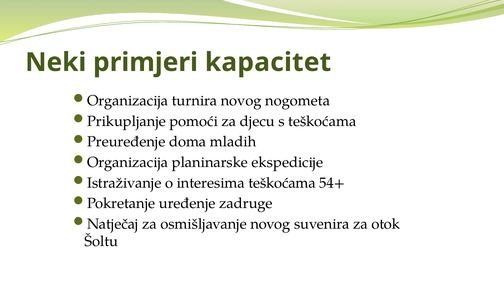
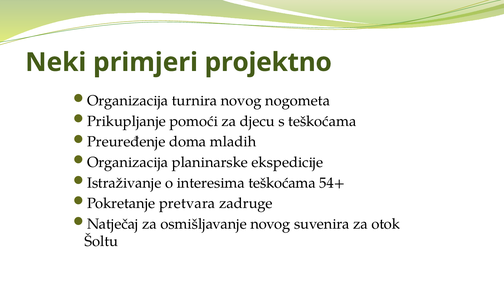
kapacitet: kapacitet -> projektno
uređenje: uređenje -> pretvara
